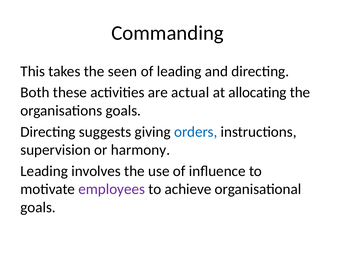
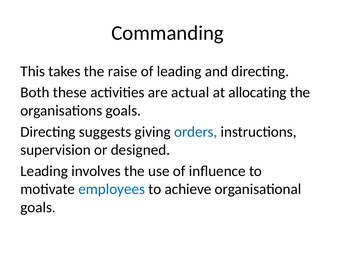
seen: seen -> raise
harmony: harmony -> designed
employees colour: purple -> blue
